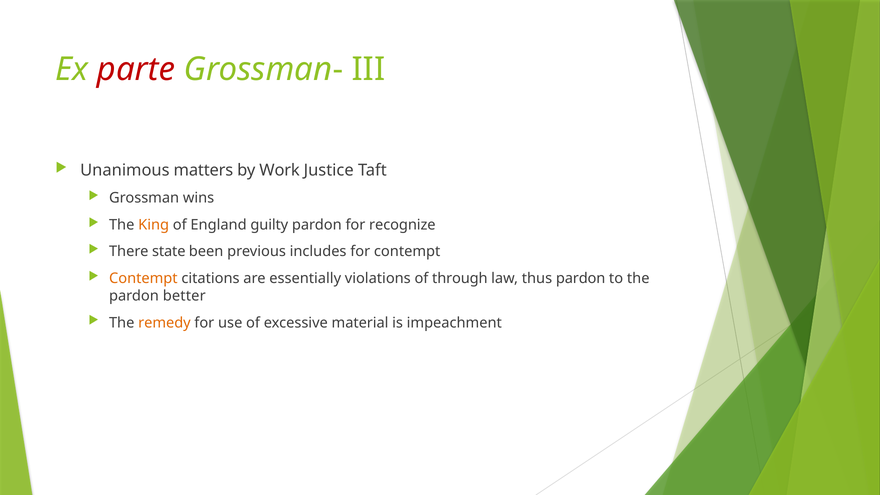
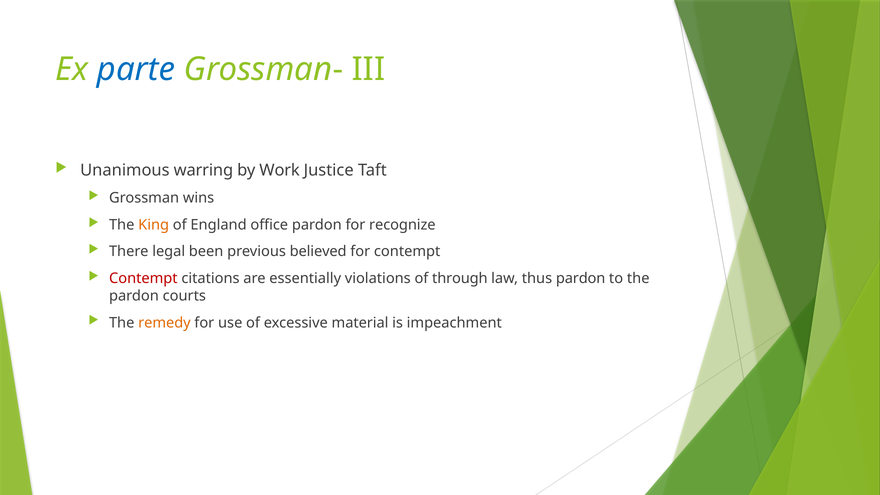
parte colour: red -> blue
matters: matters -> warring
guilty: guilty -> office
state: state -> legal
includes: includes -> believed
Contempt at (143, 278) colour: orange -> red
better: better -> courts
